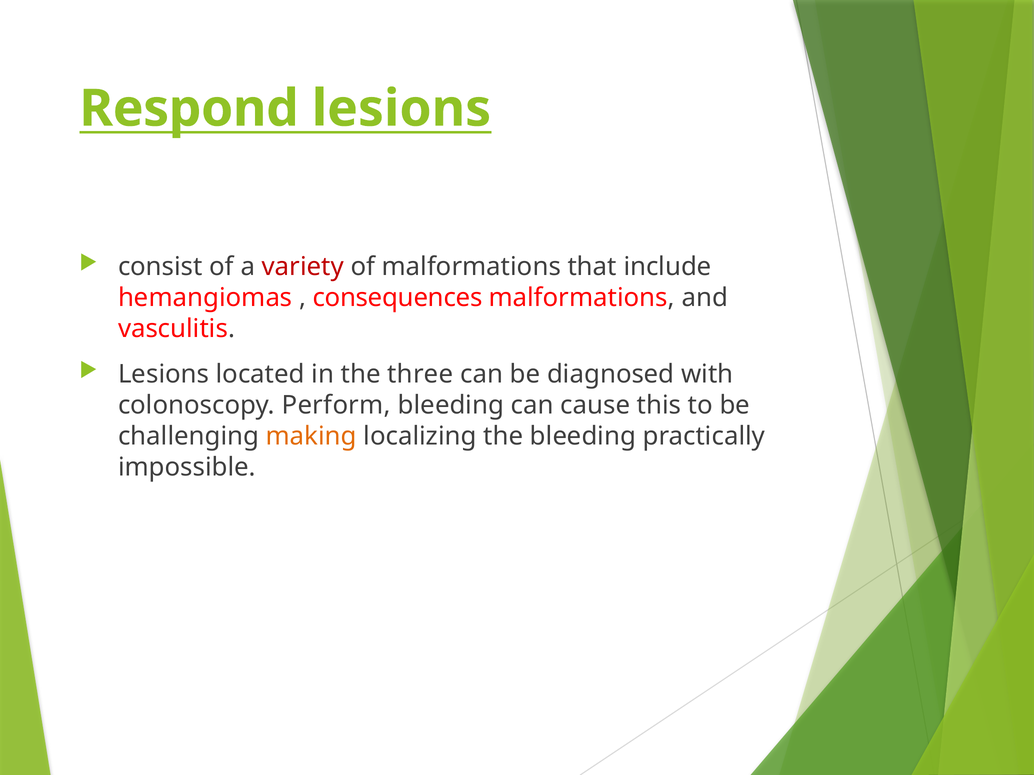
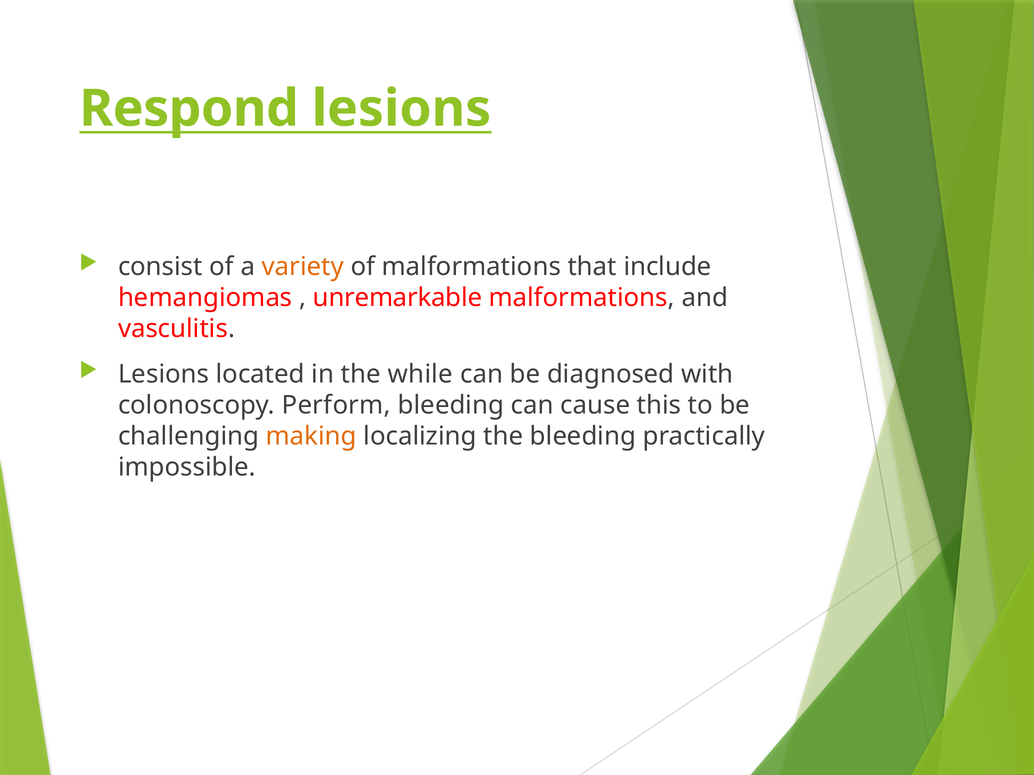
variety colour: red -> orange
consequences: consequences -> unremarkable
three: three -> while
